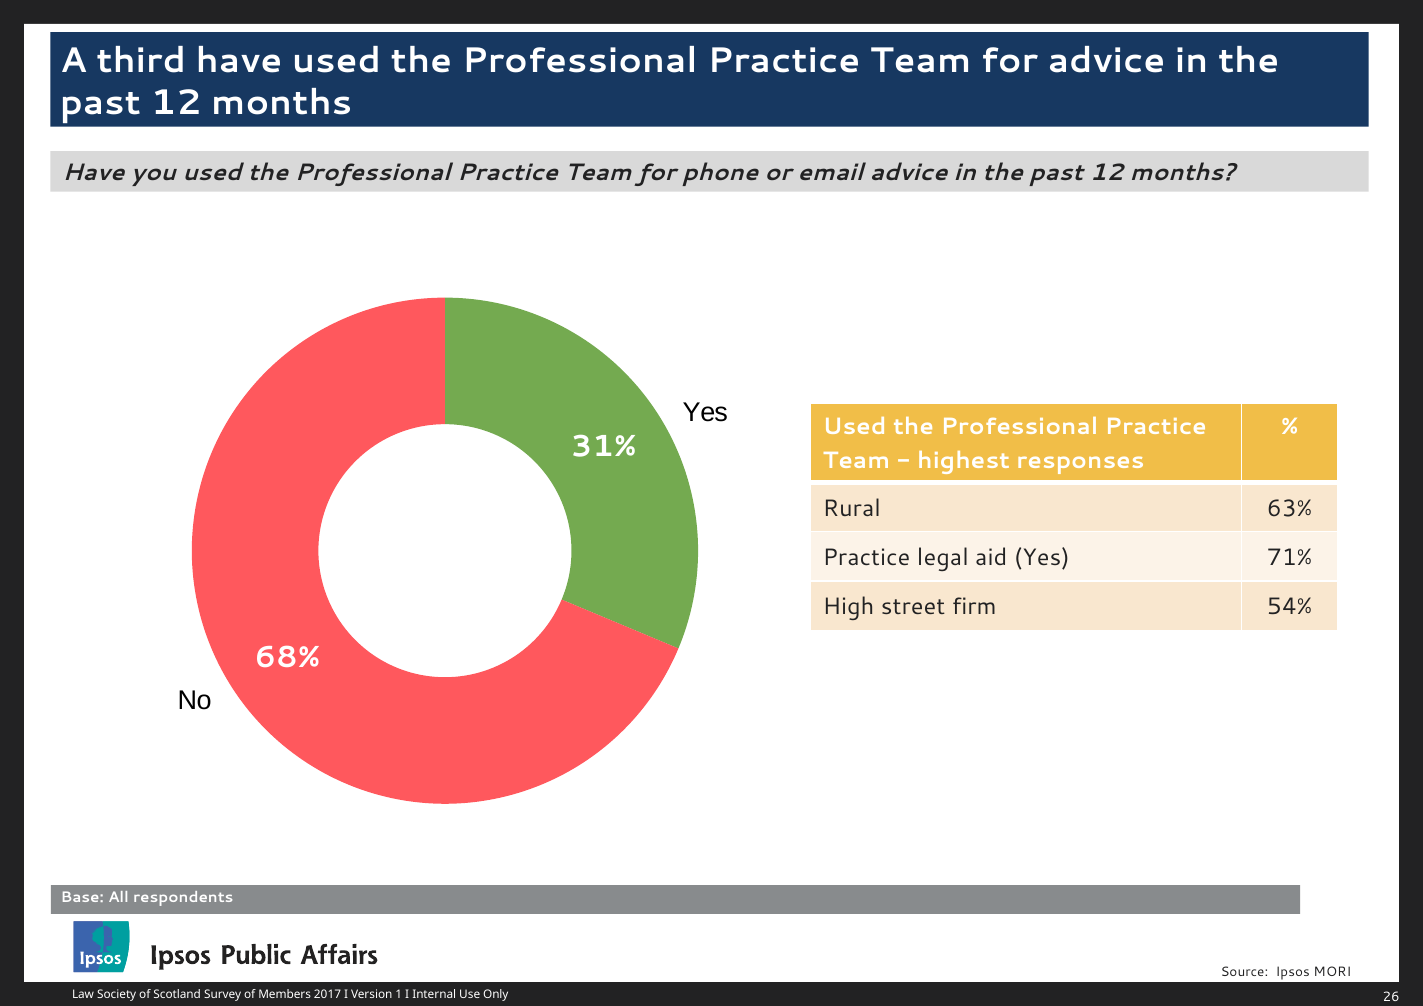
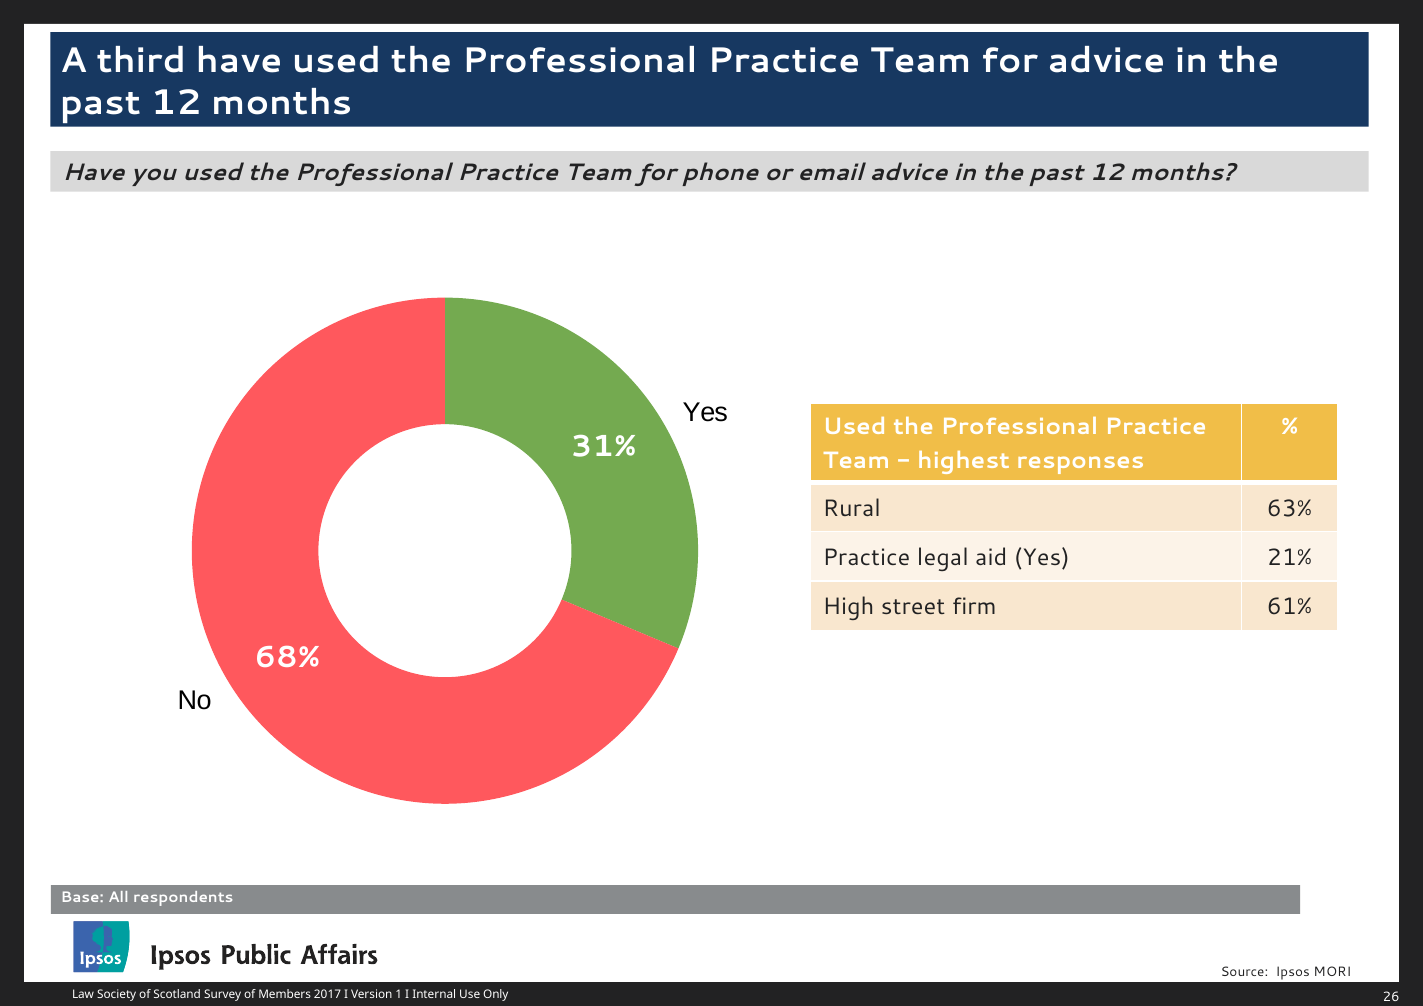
71%: 71% -> 21%
54%: 54% -> 61%
